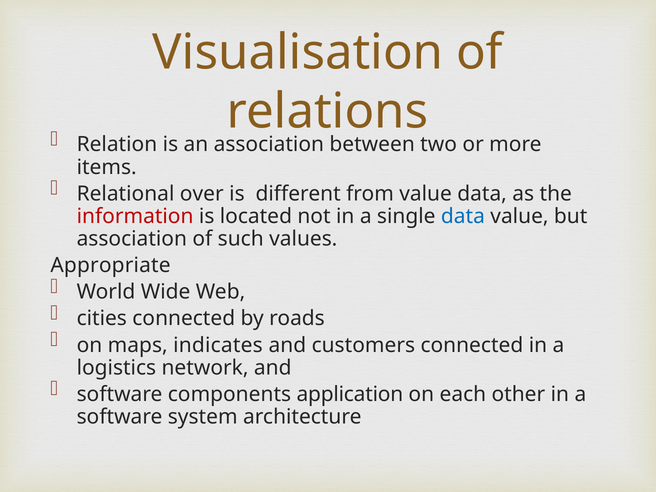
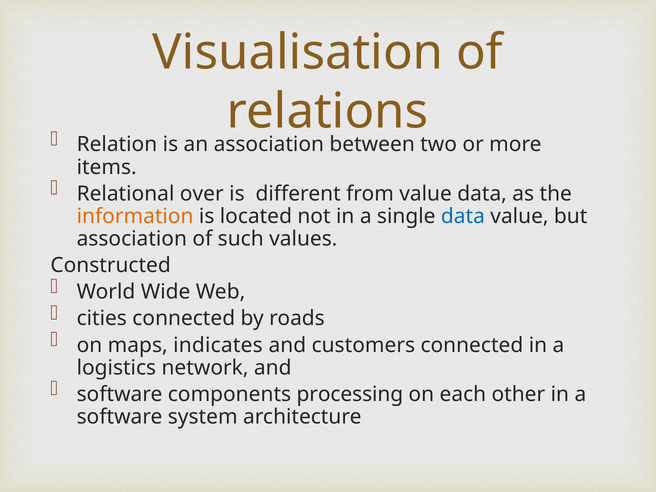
information colour: red -> orange
Appropriate: Appropriate -> Constructed
application: application -> processing
